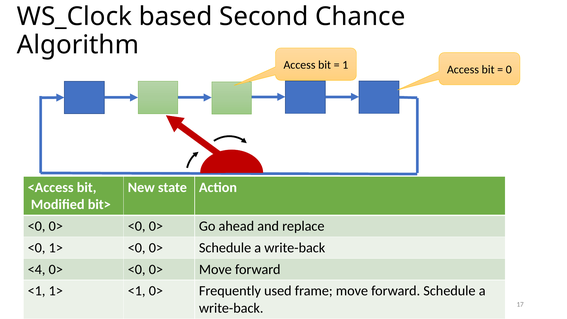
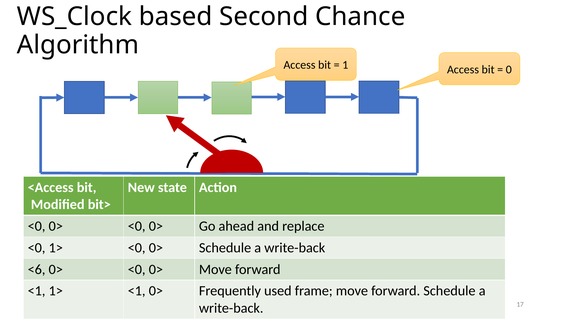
<4: <4 -> <6
